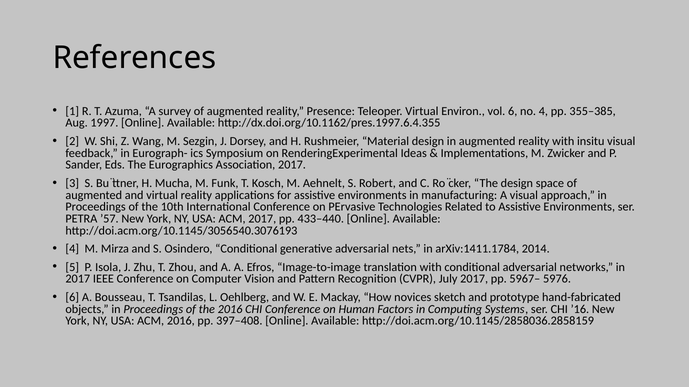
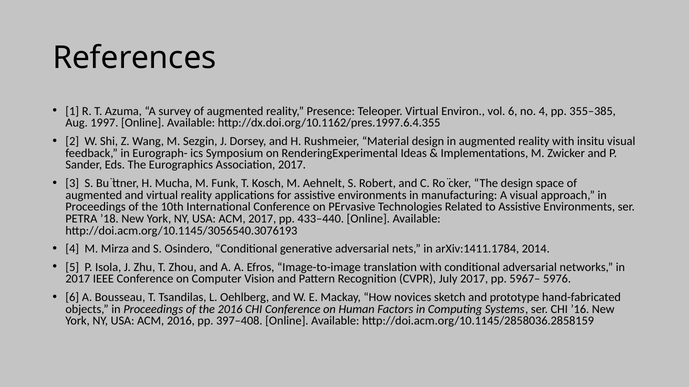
’57: ’57 -> ’18
